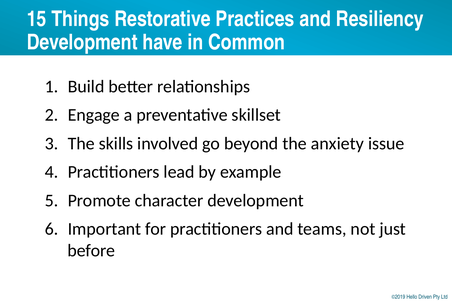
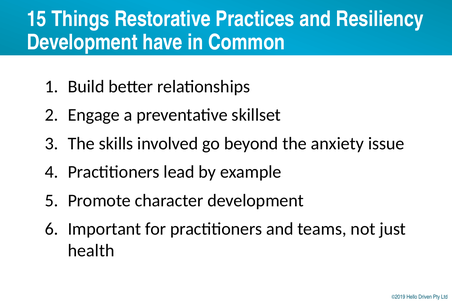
before: before -> health
